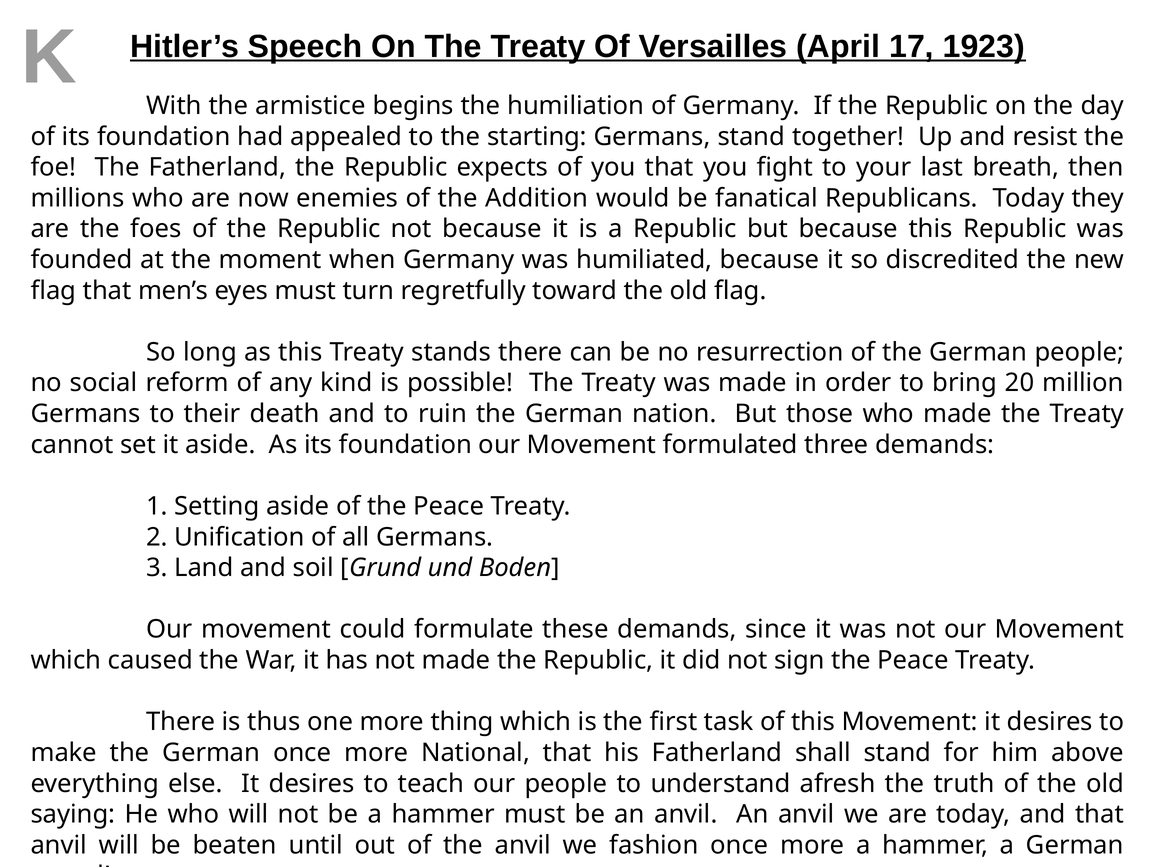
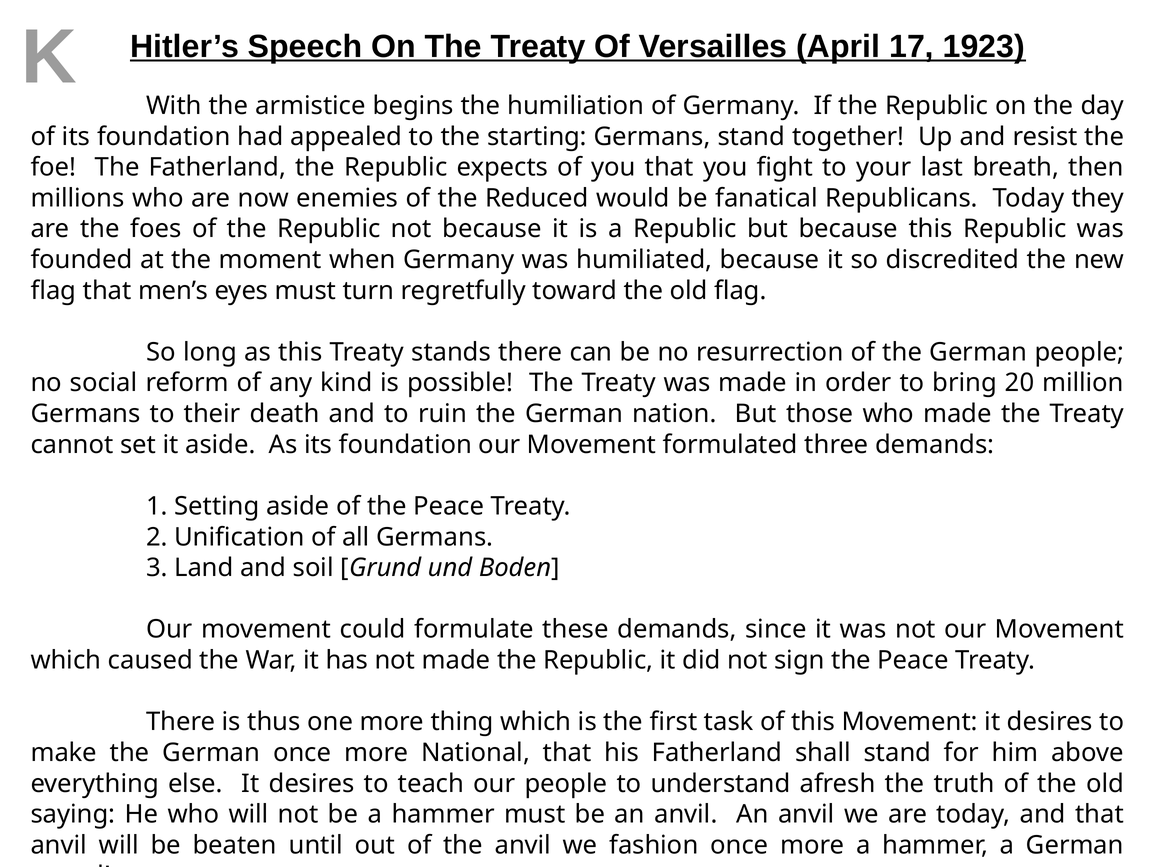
Addition: Addition -> Reduced
